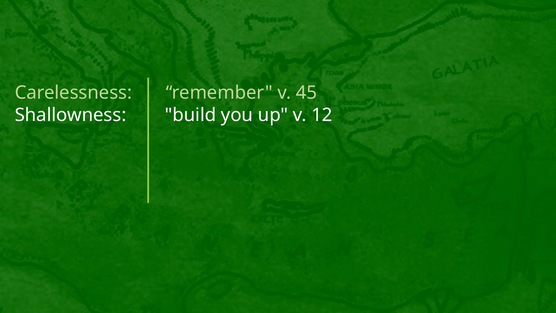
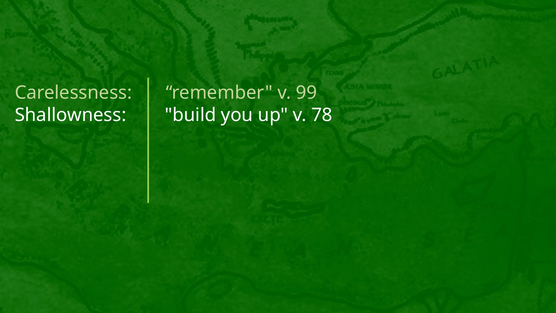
45: 45 -> 99
12: 12 -> 78
